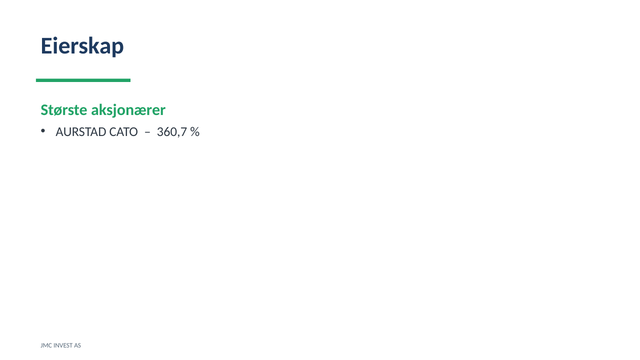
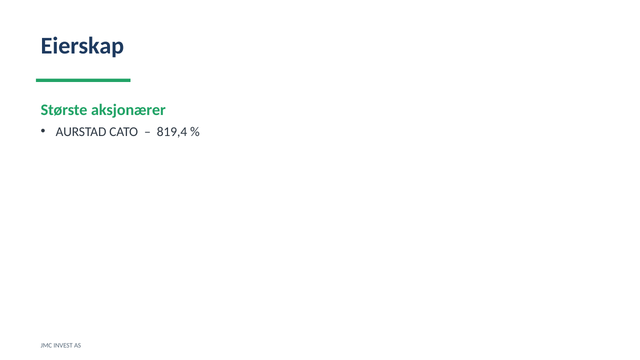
360,7: 360,7 -> 819,4
